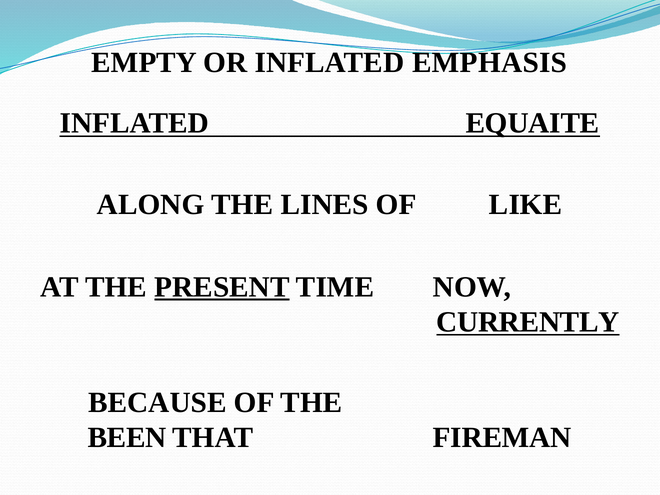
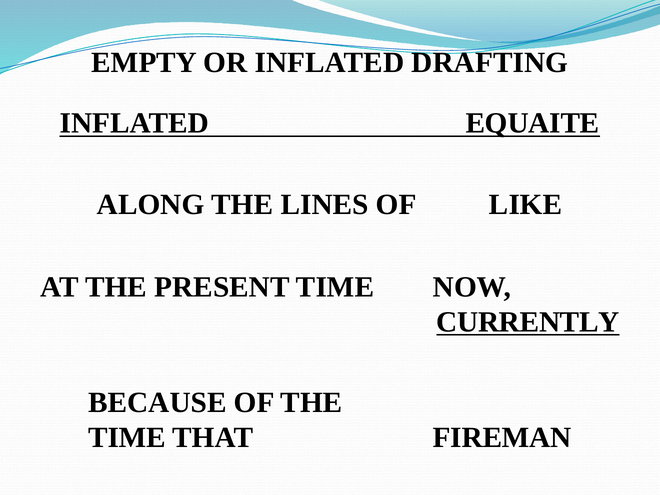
EMPHASIS: EMPHASIS -> DRAFTING
PRESENT underline: present -> none
BEEN at (127, 438): BEEN -> TIME
